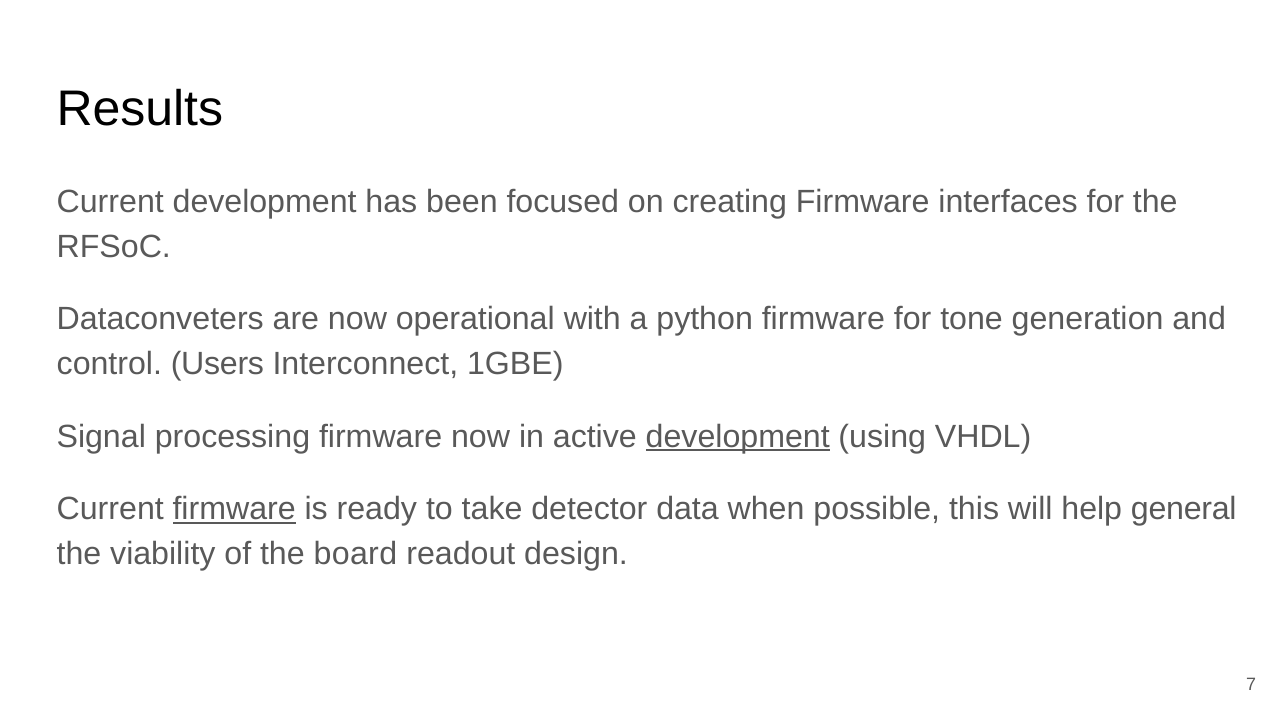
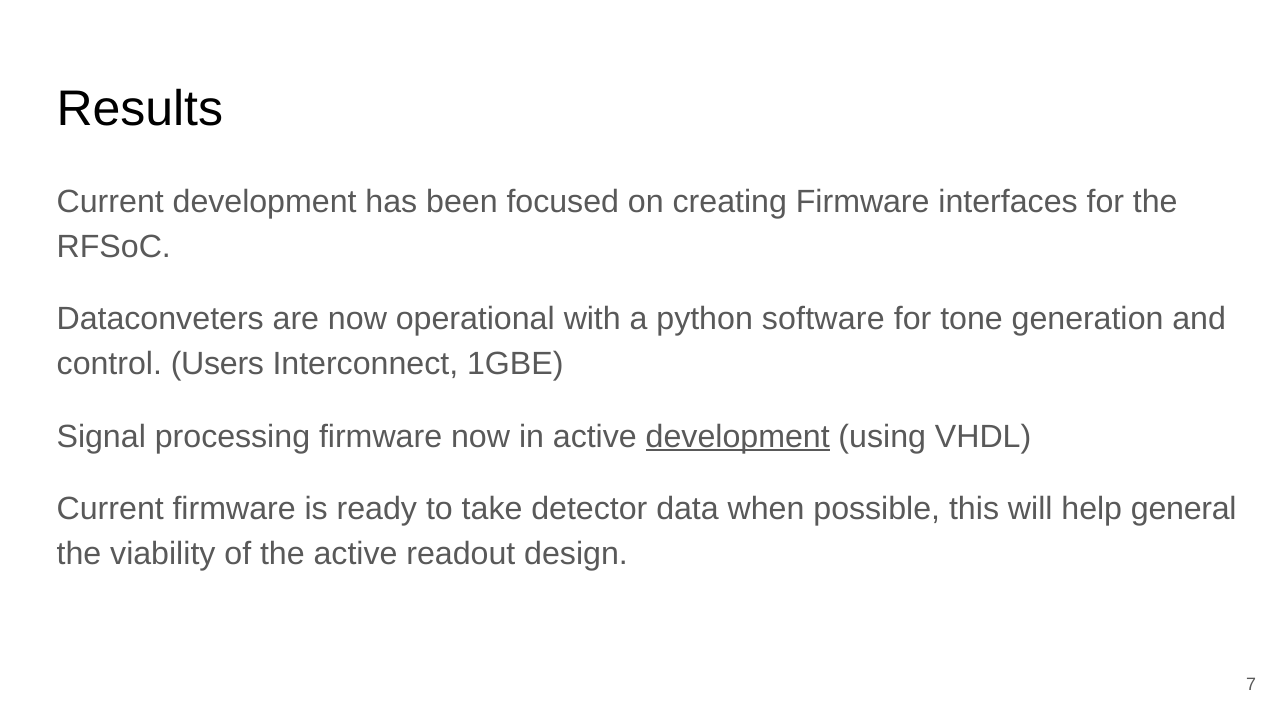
python firmware: firmware -> software
firmware at (234, 510) underline: present -> none
the board: board -> active
